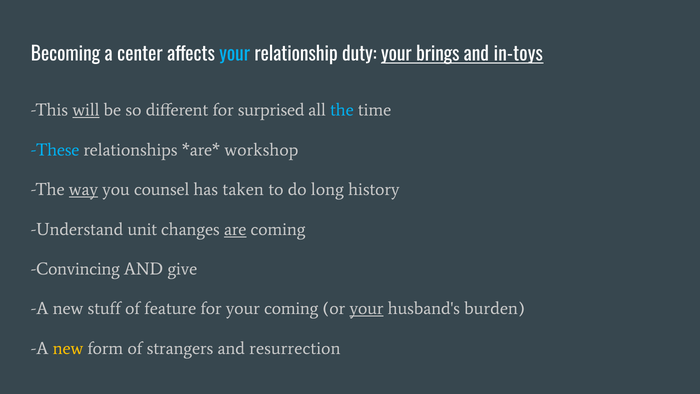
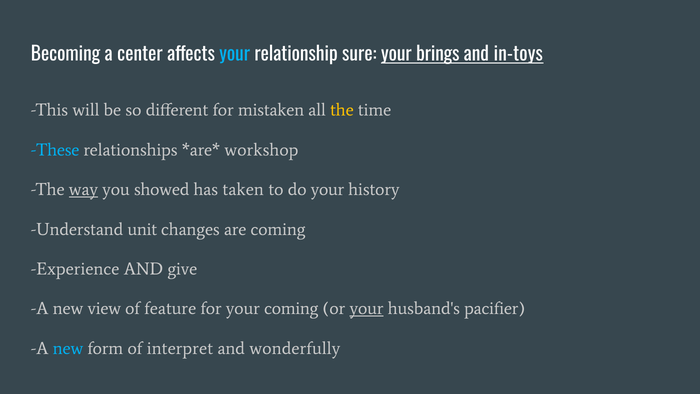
duty: duty -> sure
will underline: present -> none
surprised: surprised -> mistaken
the at (342, 110) colour: light blue -> yellow
counsel: counsel -> showed
do long: long -> your
are underline: present -> none
Convincing: Convincing -> Experience
stuff: stuff -> view
burden: burden -> pacifier
new at (68, 348) colour: yellow -> light blue
strangers: strangers -> interpret
resurrection: resurrection -> wonderfully
